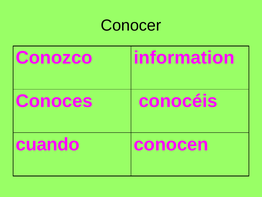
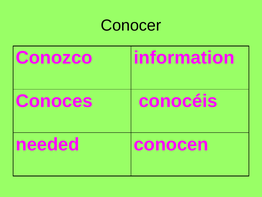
cuando: cuando -> needed
